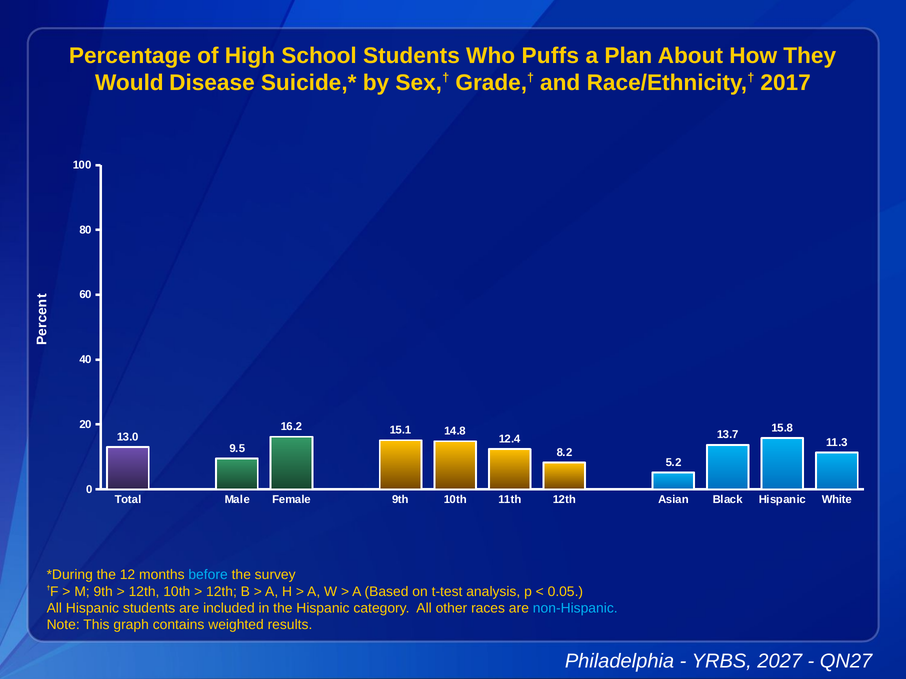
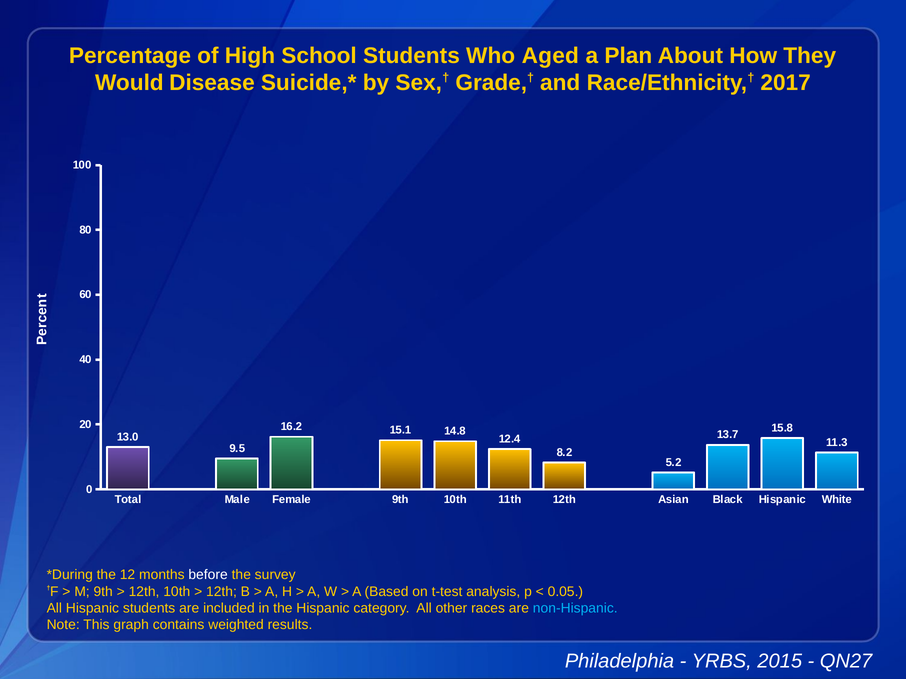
Puffs: Puffs -> Aged
before colour: light blue -> white
2027: 2027 -> 2015
